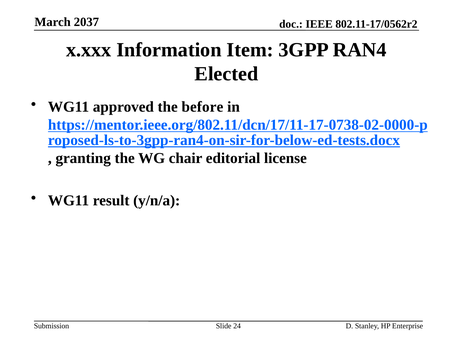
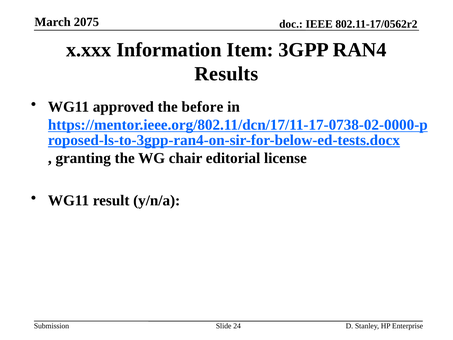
2037: 2037 -> 2075
Elected: Elected -> Results
